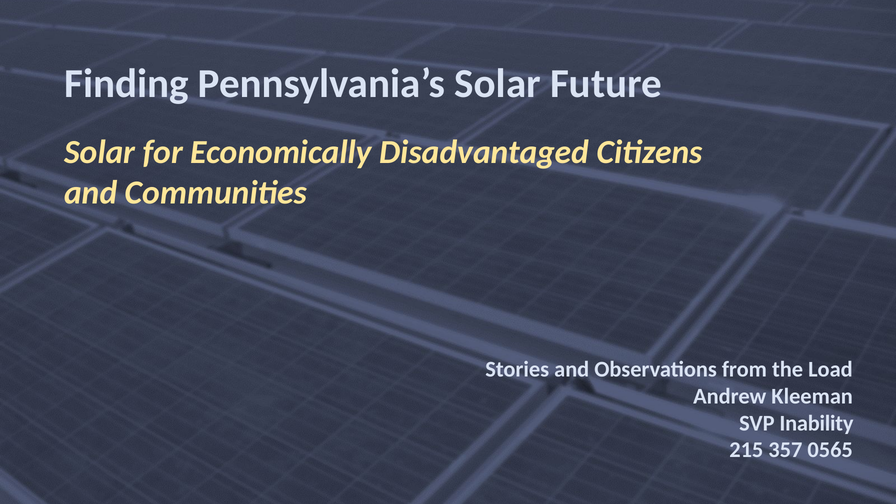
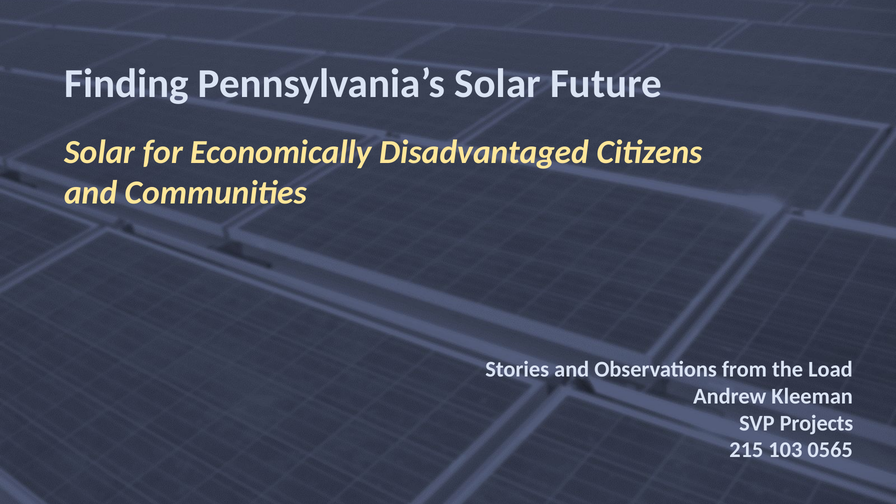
Inability: Inability -> Projects
357: 357 -> 103
